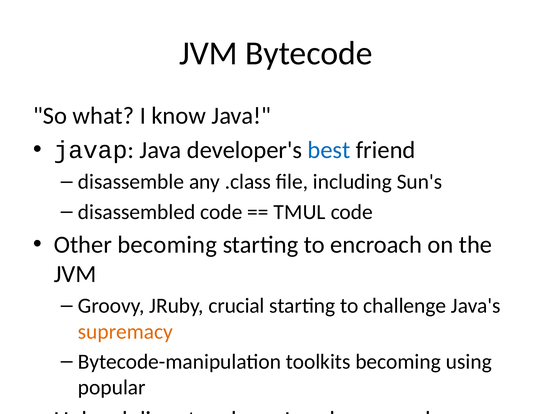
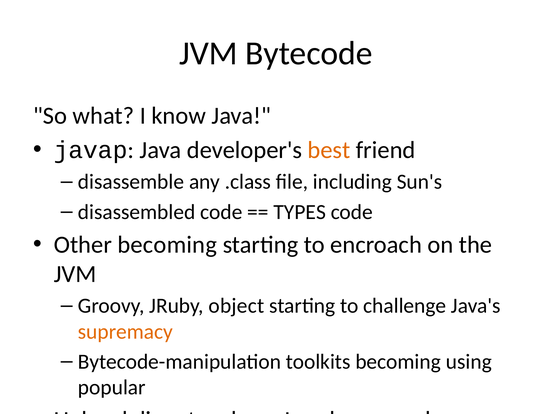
best colour: blue -> orange
TMUL: TMUL -> TYPES
crucial: crucial -> object
